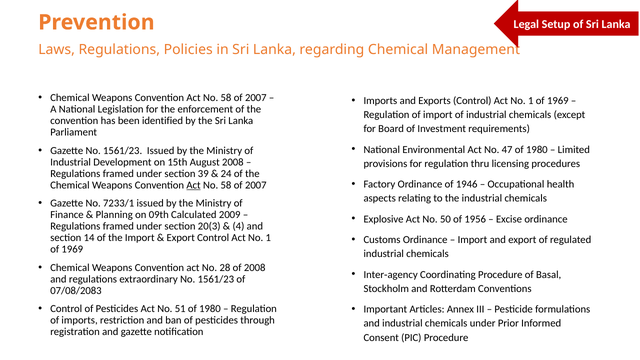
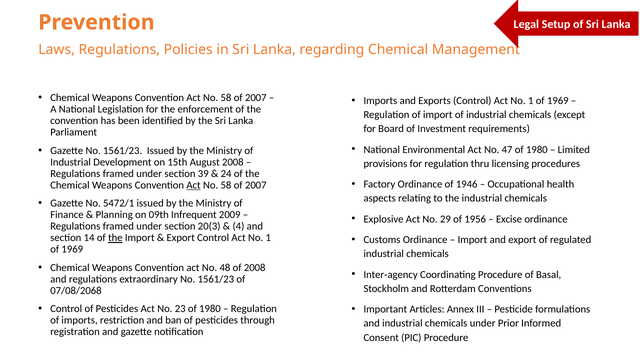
7233/1: 7233/1 -> 5472/1
Calculated: Calculated -> Infrequent
50: 50 -> 29
the at (115, 238) underline: none -> present
28: 28 -> 48
07/08/2083: 07/08/2083 -> 07/08/2068
51: 51 -> 23
